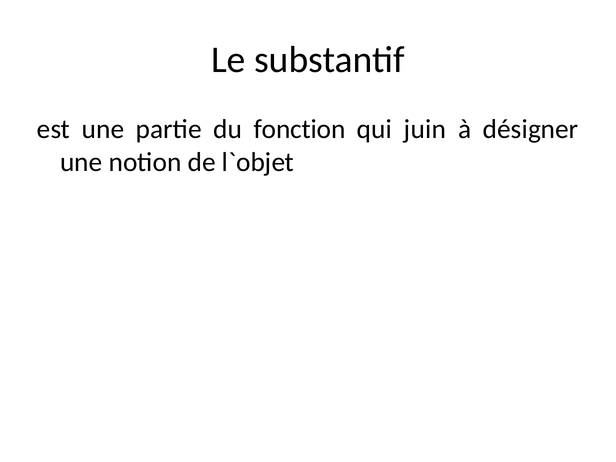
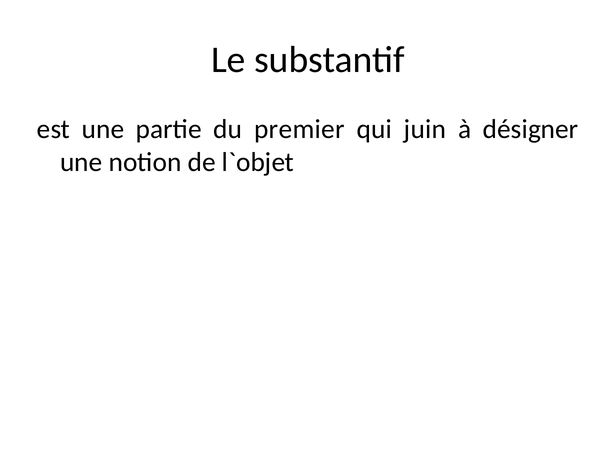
fonction: fonction -> premier
